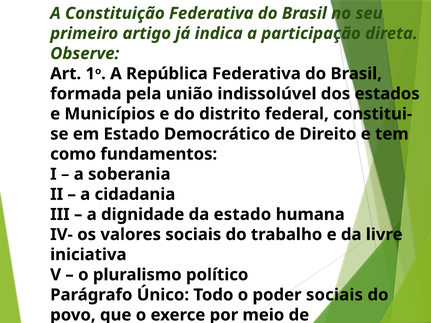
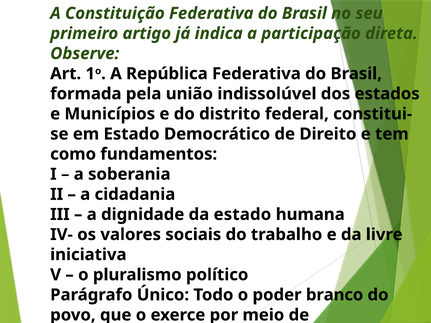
poder sociais: sociais -> branco
